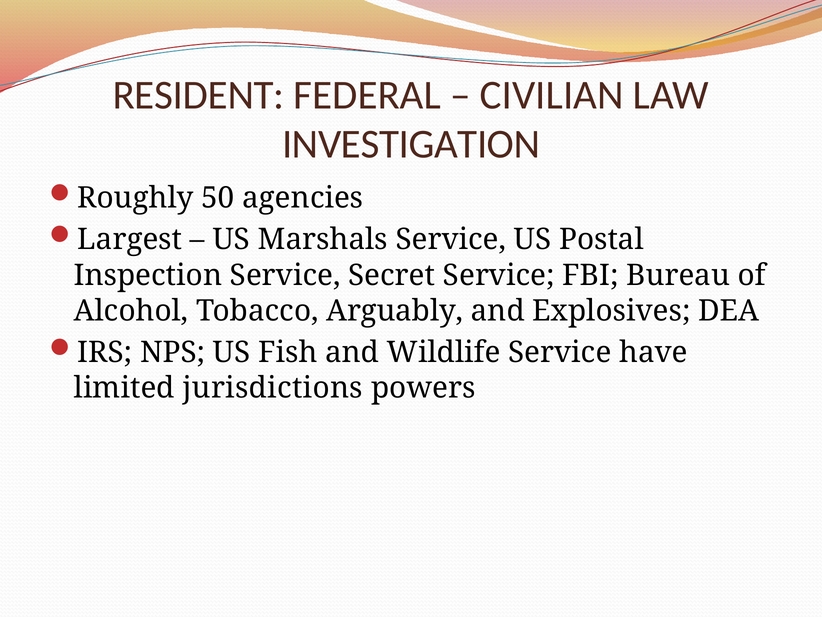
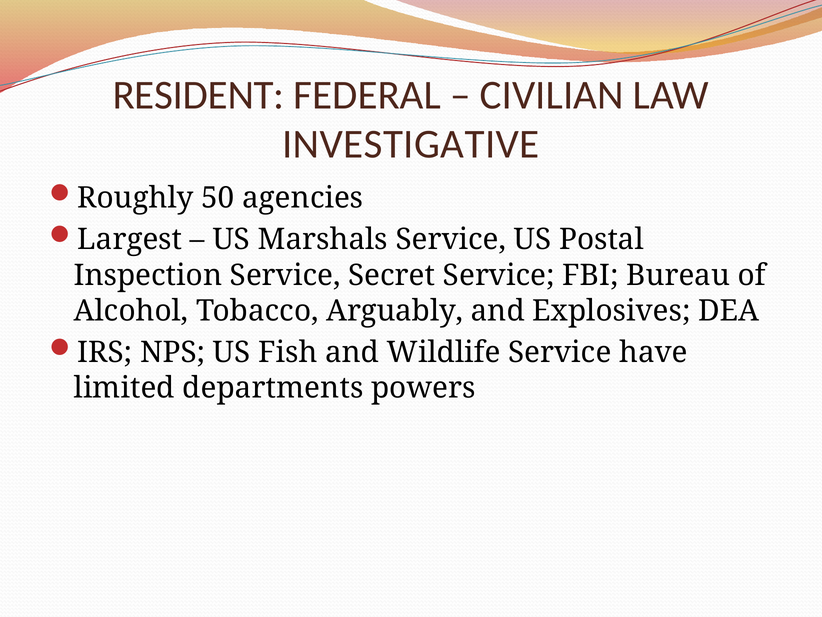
INVESTIGATION: INVESTIGATION -> INVESTIGATIVE
jurisdictions: jurisdictions -> departments
